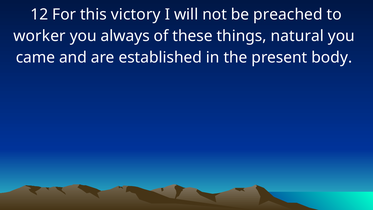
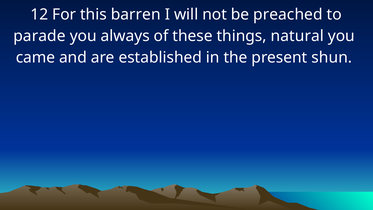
victory: victory -> barren
worker: worker -> parade
body: body -> shun
